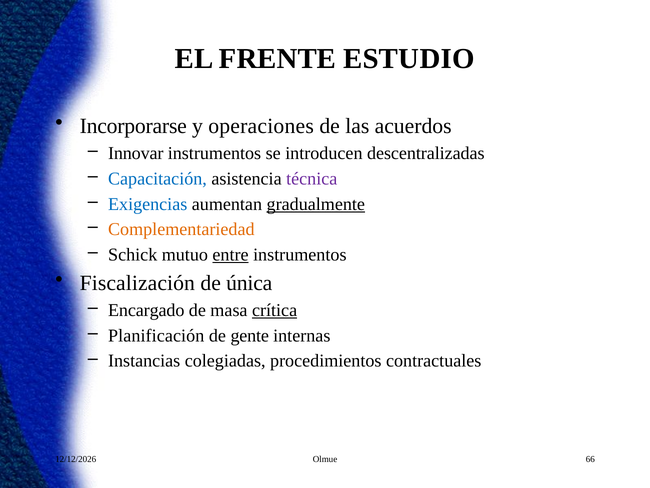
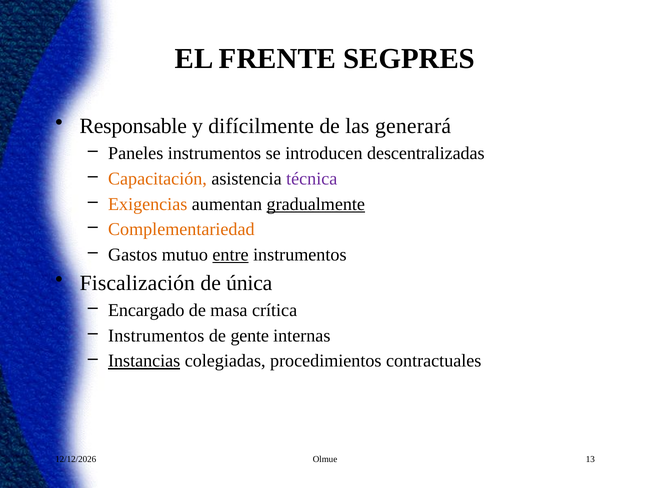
ESTUDIO: ESTUDIO -> SEGPRES
Incorporarse: Incorporarse -> Responsable
operaciones: operaciones -> difícilmente
acuerdos: acuerdos -> generará
Innovar: Innovar -> Paneles
Capacitación colour: blue -> orange
Exigencias colour: blue -> orange
Schick: Schick -> Gastos
crítica underline: present -> none
Planificación at (156, 335): Planificación -> Instrumentos
Instancias underline: none -> present
66: 66 -> 13
